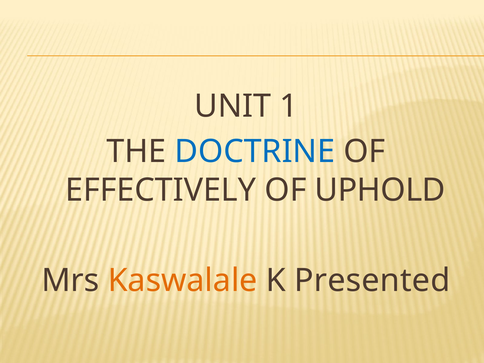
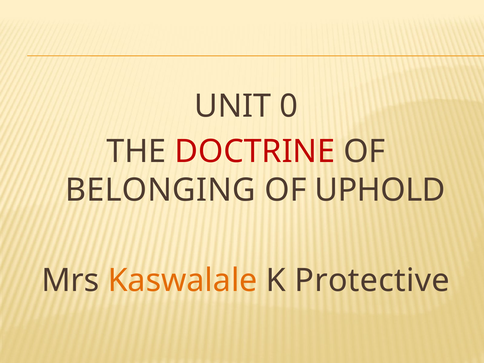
1: 1 -> 0
DOCTRINE colour: blue -> red
EFFECTIVELY: EFFECTIVELY -> BELONGING
Presented: Presented -> Protective
